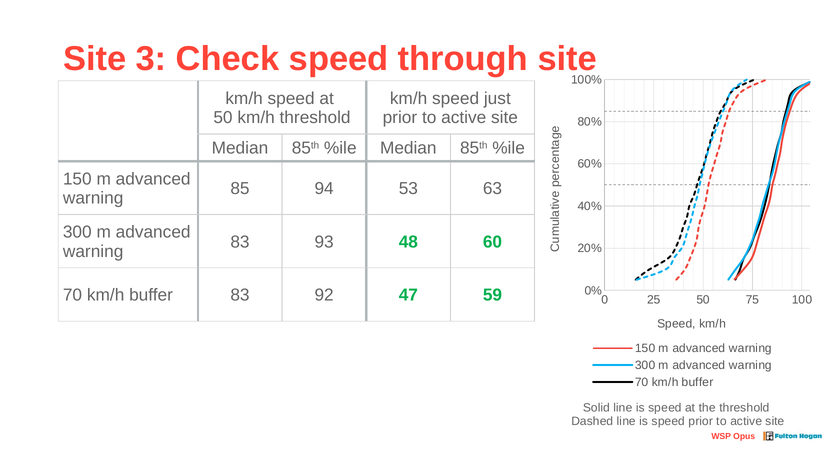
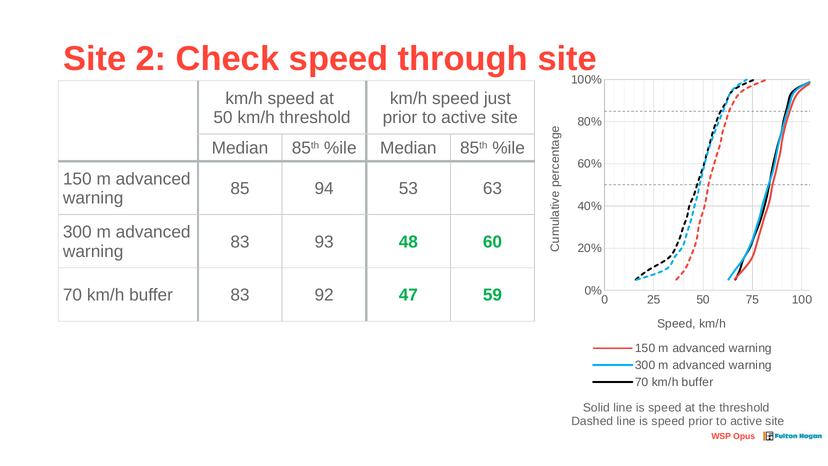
3: 3 -> 2
